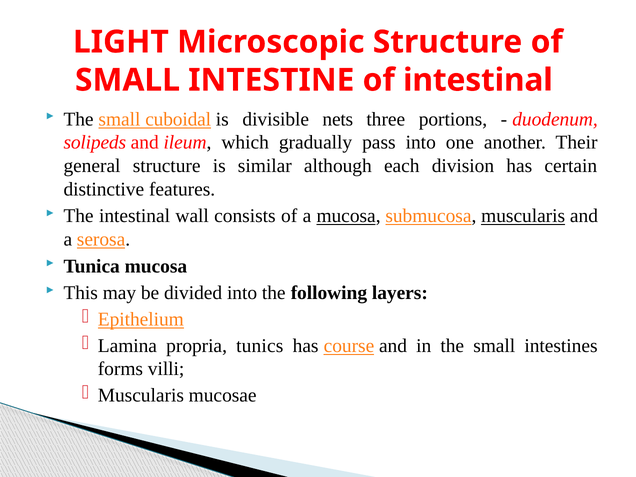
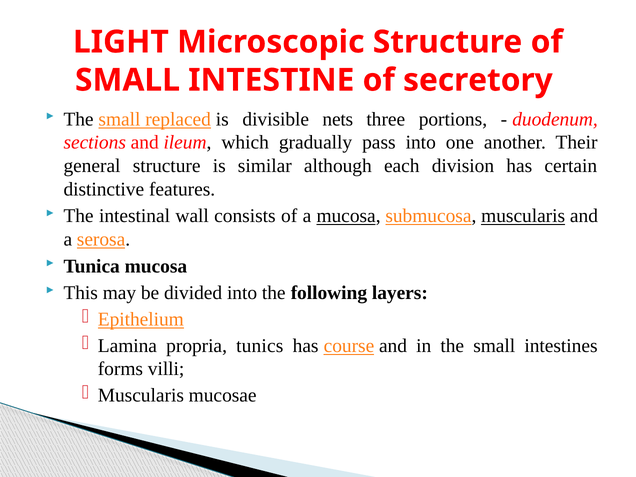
of intestinal: intestinal -> secretory
cuboidal: cuboidal -> replaced
solipeds: solipeds -> sections
